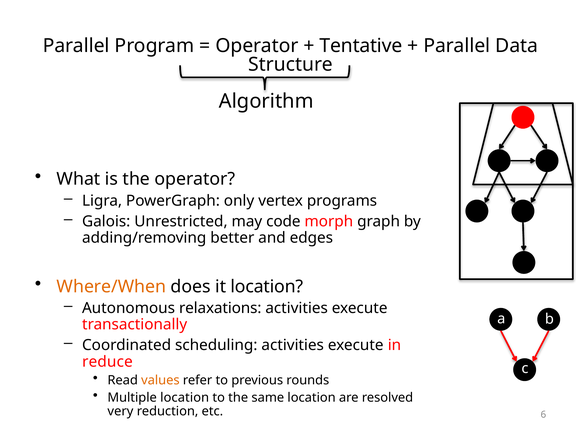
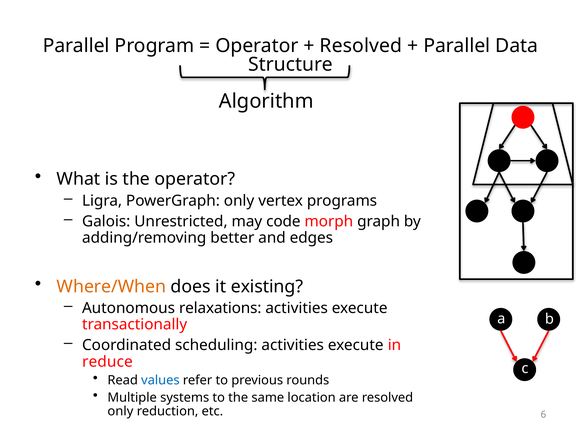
Tentative at (361, 46): Tentative -> Resolved
it location: location -> existing
values colour: orange -> blue
Multiple location: location -> systems
very at (120, 412): very -> only
